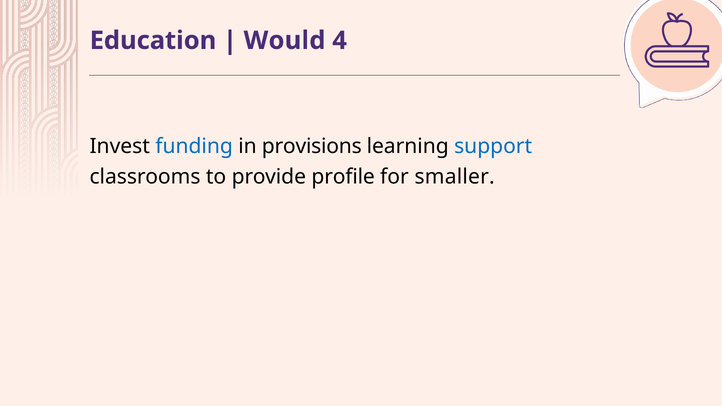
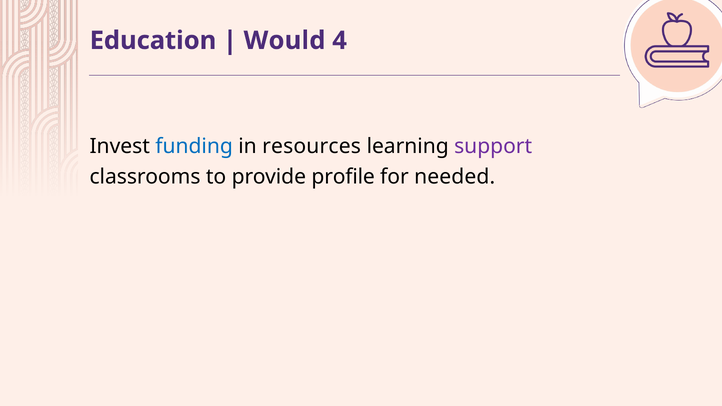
provisions: provisions -> resources
support colour: blue -> purple
smaller: smaller -> needed
